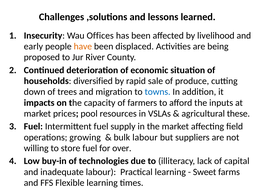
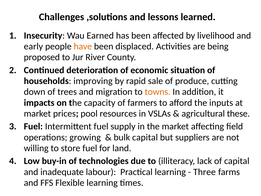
Offices: Offices -> Earned
diversified: diversified -> improving
towns colour: blue -> orange
bulk labour: labour -> capital
over: over -> land
Sweet: Sweet -> Three
